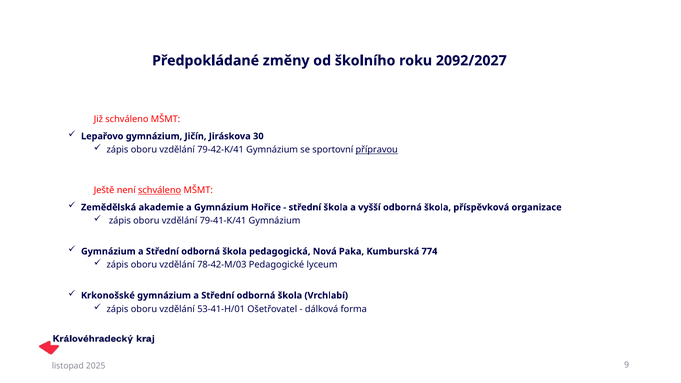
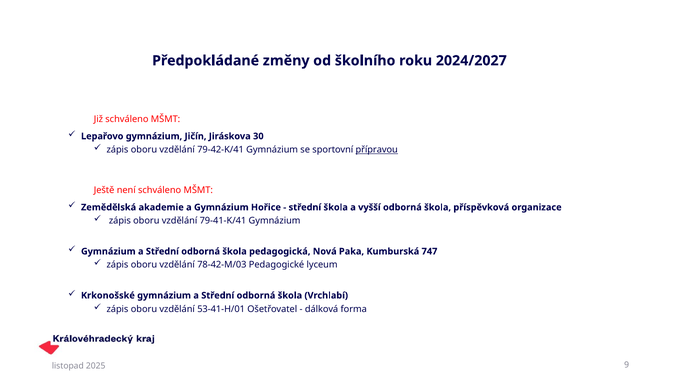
2092/2027: 2092/2027 -> 2024/2027
schváleno at (160, 190) underline: present -> none
774: 774 -> 747
